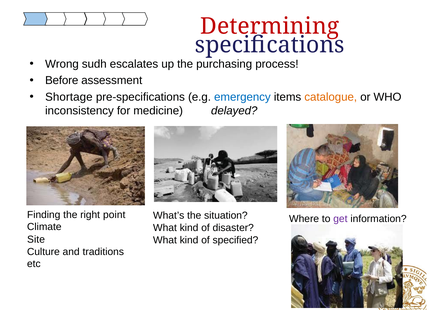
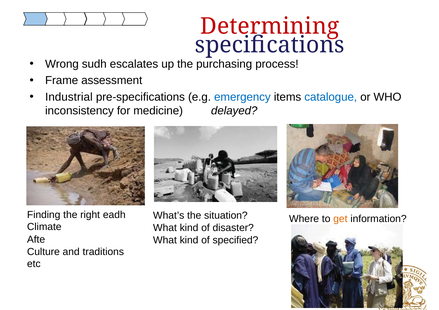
Before: Before -> Frame
Shortage: Shortage -> Industrial
catalogue colour: orange -> blue
point: point -> eadh
get colour: purple -> orange
Site: Site -> Afte
